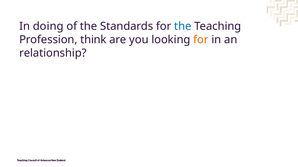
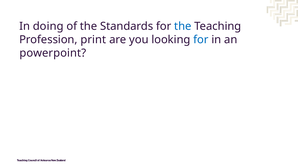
think: think -> print
for at (201, 40) colour: orange -> blue
relationship: relationship -> powerpoint
